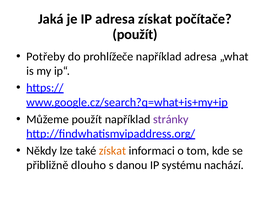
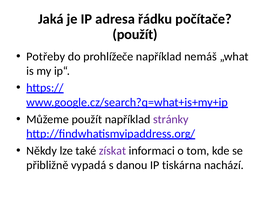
adresa získat: získat -> řádku
například adresa: adresa -> nemáš
získat at (112, 151) colour: orange -> purple
dlouho: dlouho -> vypadá
systému: systému -> tiskárna
